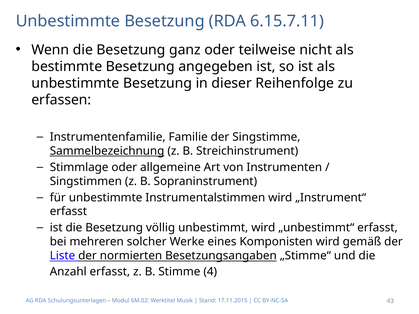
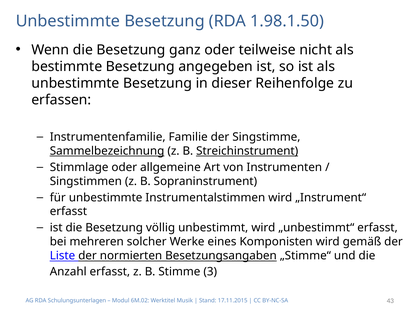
6.15.7.11: 6.15.7.11 -> 1.98.1.50
Streichinstrument underline: none -> present
4: 4 -> 3
